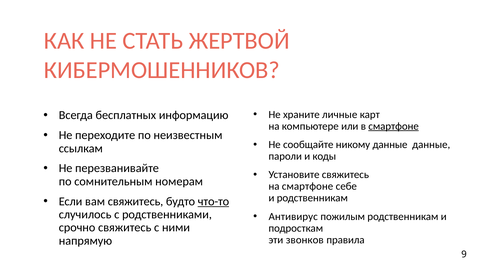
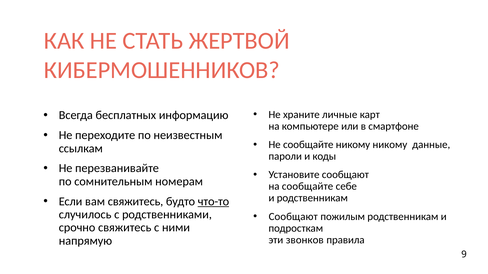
смартфоне at (394, 126) underline: present -> none
никому данные: данные -> никому
Установите свяжитесь: свяжитесь -> сообщают
на смартфоне: смартфоне -> сообщайте
Антивирус at (293, 217): Антивирус -> Сообщают
